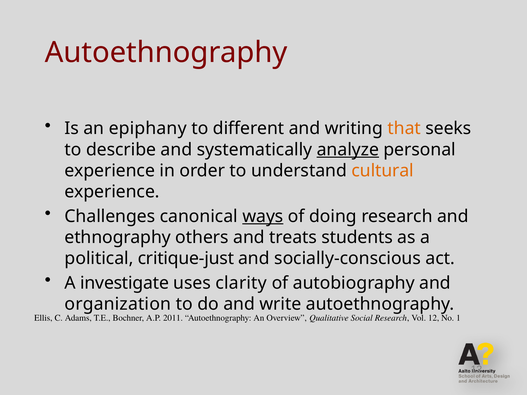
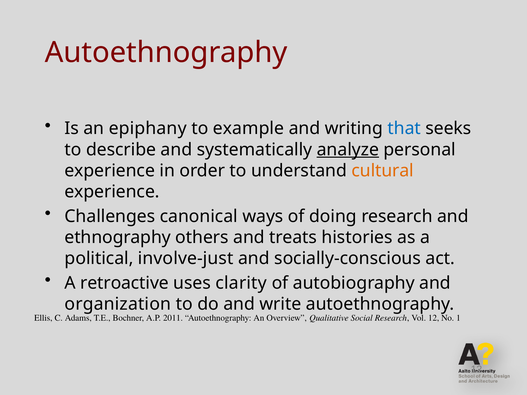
different: different -> example
that colour: orange -> blue
ways underline: present -> none
students: students -> histories
critique-just: critique-just -> involve-just
investigate: investigate -> retroactive
